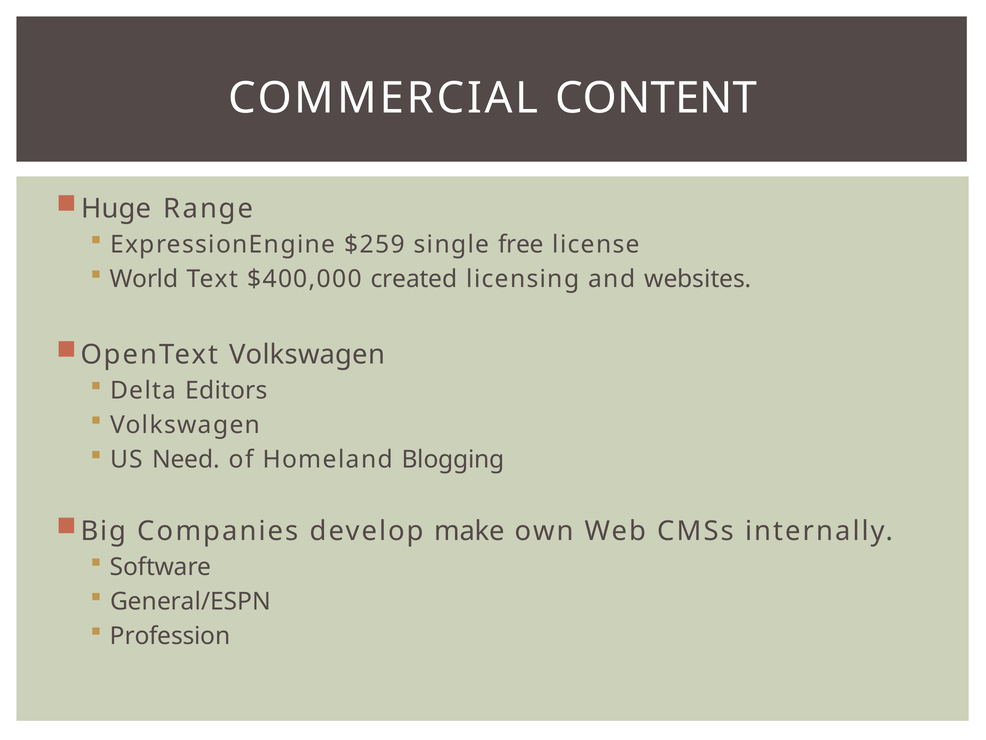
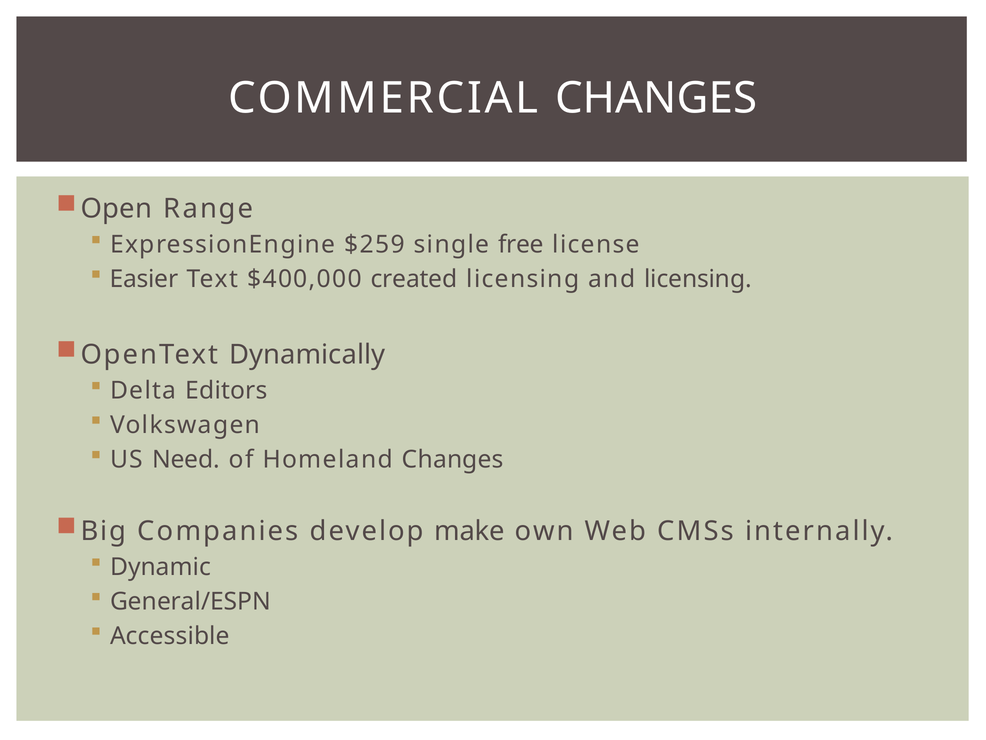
COMMERCIAL CONTENT: CONTENT -> CHANGES
Huge: Huge -> Open
World: World -> Easier
and websites: websites -> licensing
OpenText Volkswagen: Volkswagen -> Dynamically
Homeland Blogging: Blogging -> Changes
Software: Software -> Dynamic
Profession: Profession -> Accessible
